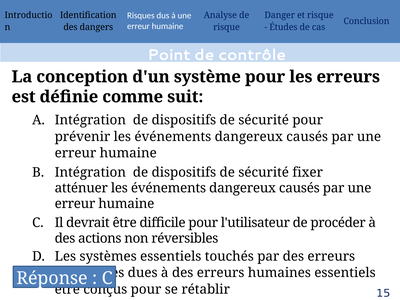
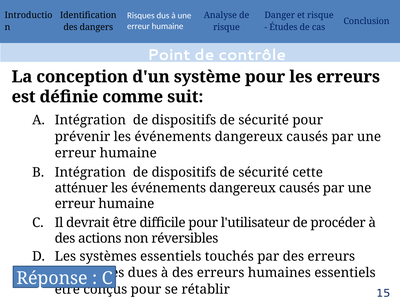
fixer: fixer -> cette
